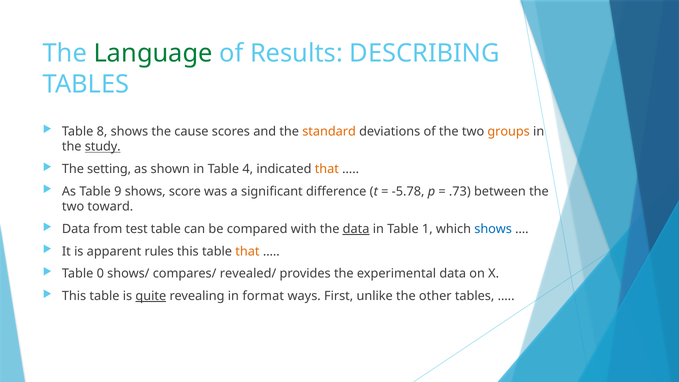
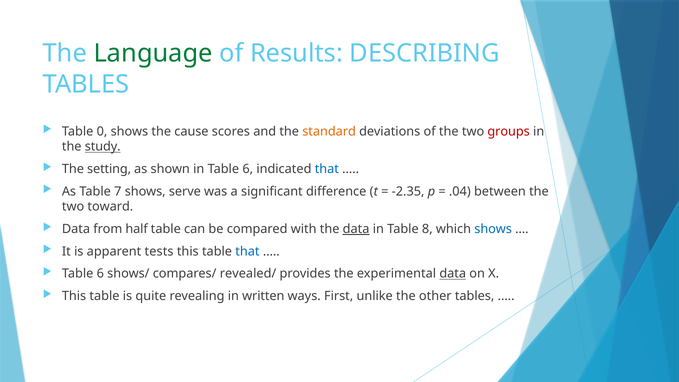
8: 8 -> 0
groups colour: orange -> red
in Table 4: 4 -> 6
that at (327, 169) colour: orange -> blue
9: 9 -> 7
score: score -> serve
-5.78: -5.78 -> -2.35
.73: .73 -> .04
test: test -> half
1: 1 -> 8
rules: rules -> tests
that at (247, 251) colour: orange -> blue
0 at (100, 274): 0 -> 6
data at (453, 274) underline: none -> present
quite underline: present -> none
format: format -> written
